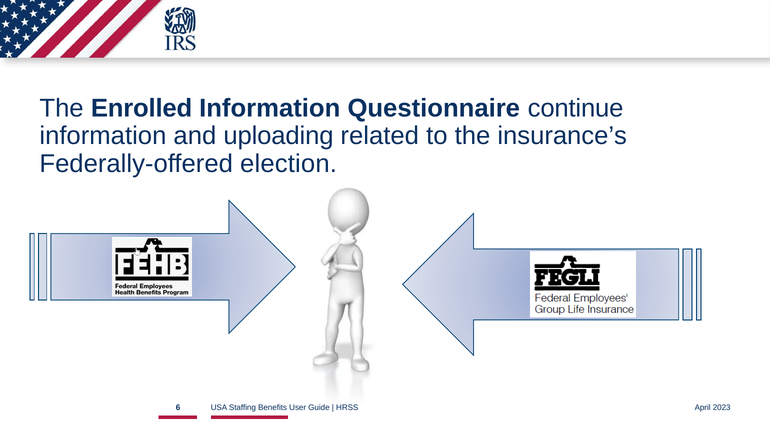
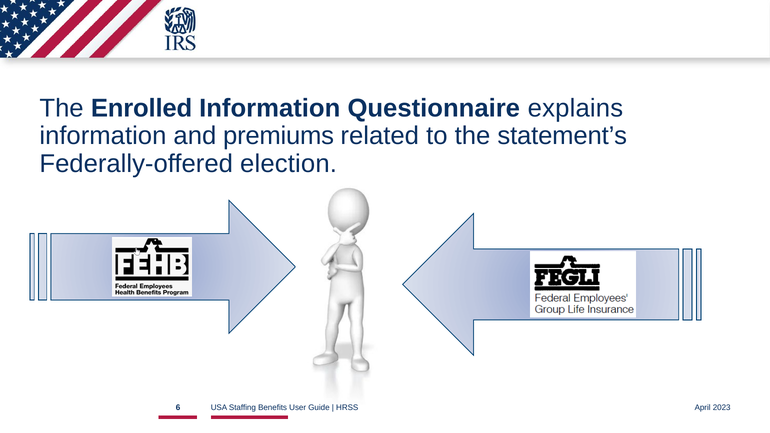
continue: continue -> explains
uploading: uploading -> premiums
insurance’s: insurance’s -> statement’s
